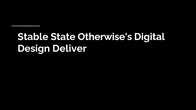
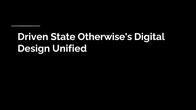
Stable: Stable -> Driven
Deliver: Deliver -> Unified
